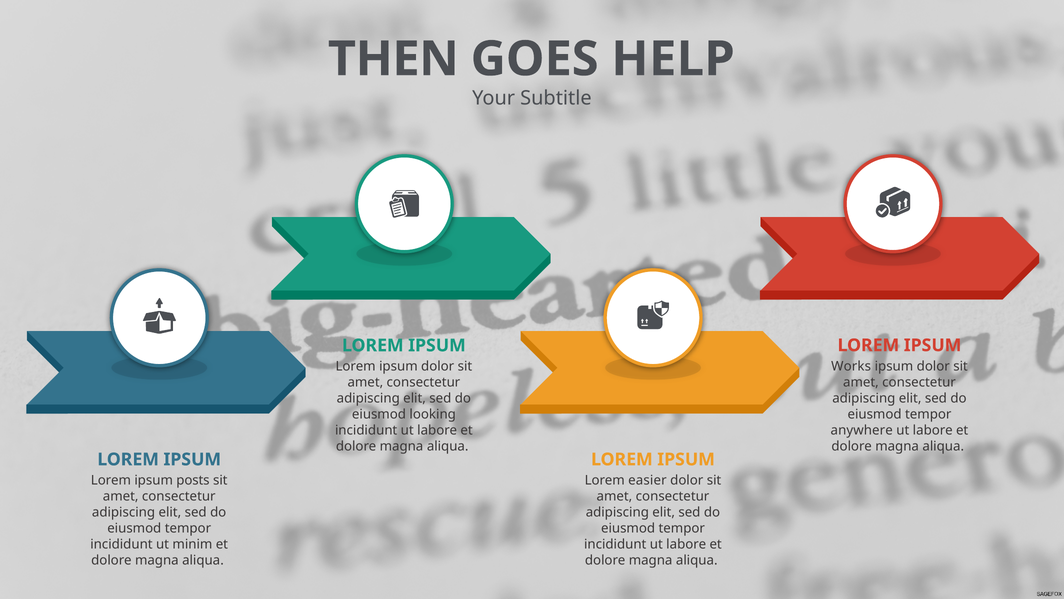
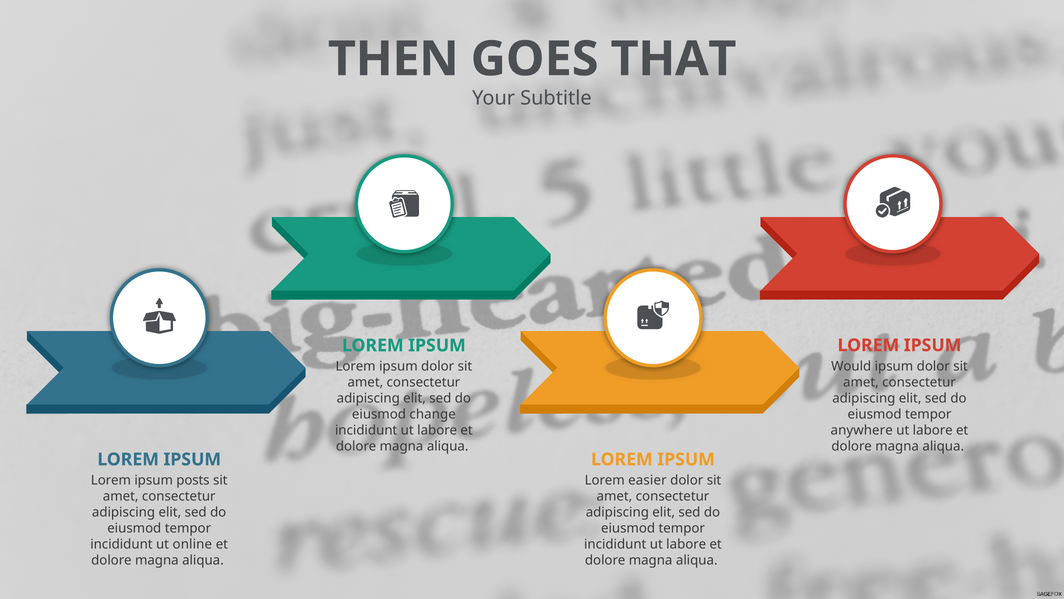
HELP: HELP -> THAT
Works: Works -> Would
looking: looking -> change
minim: minim -> online
